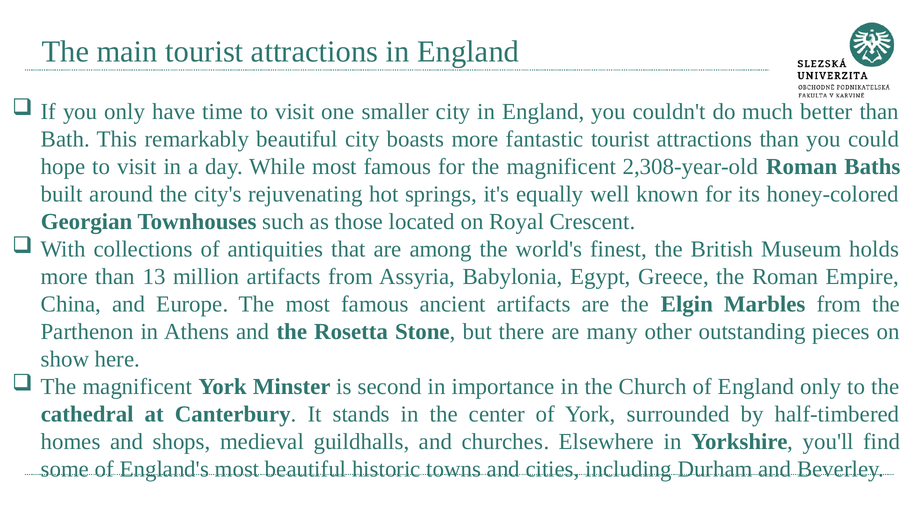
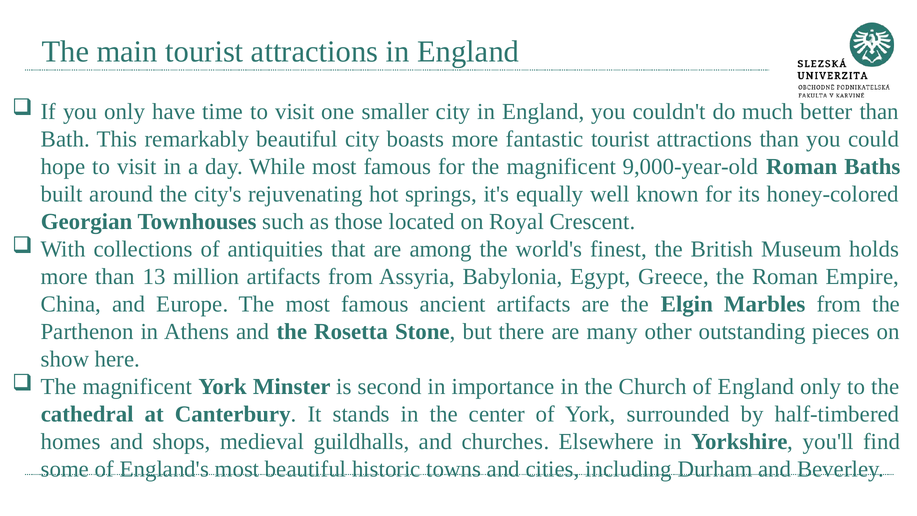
2,308-year-old: 2,308-year-old -> 9,000-year-old
